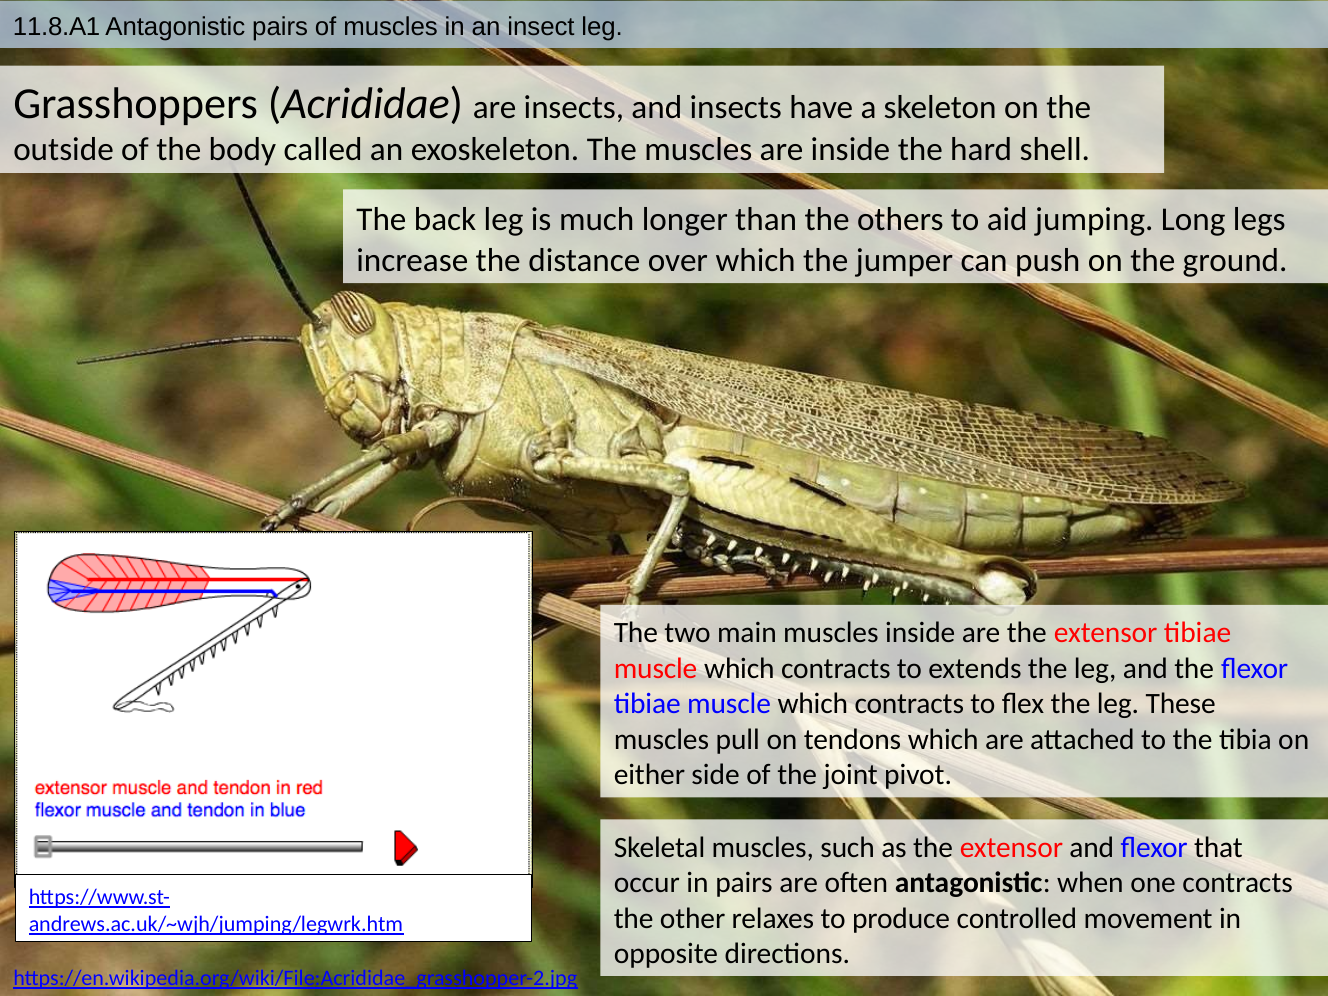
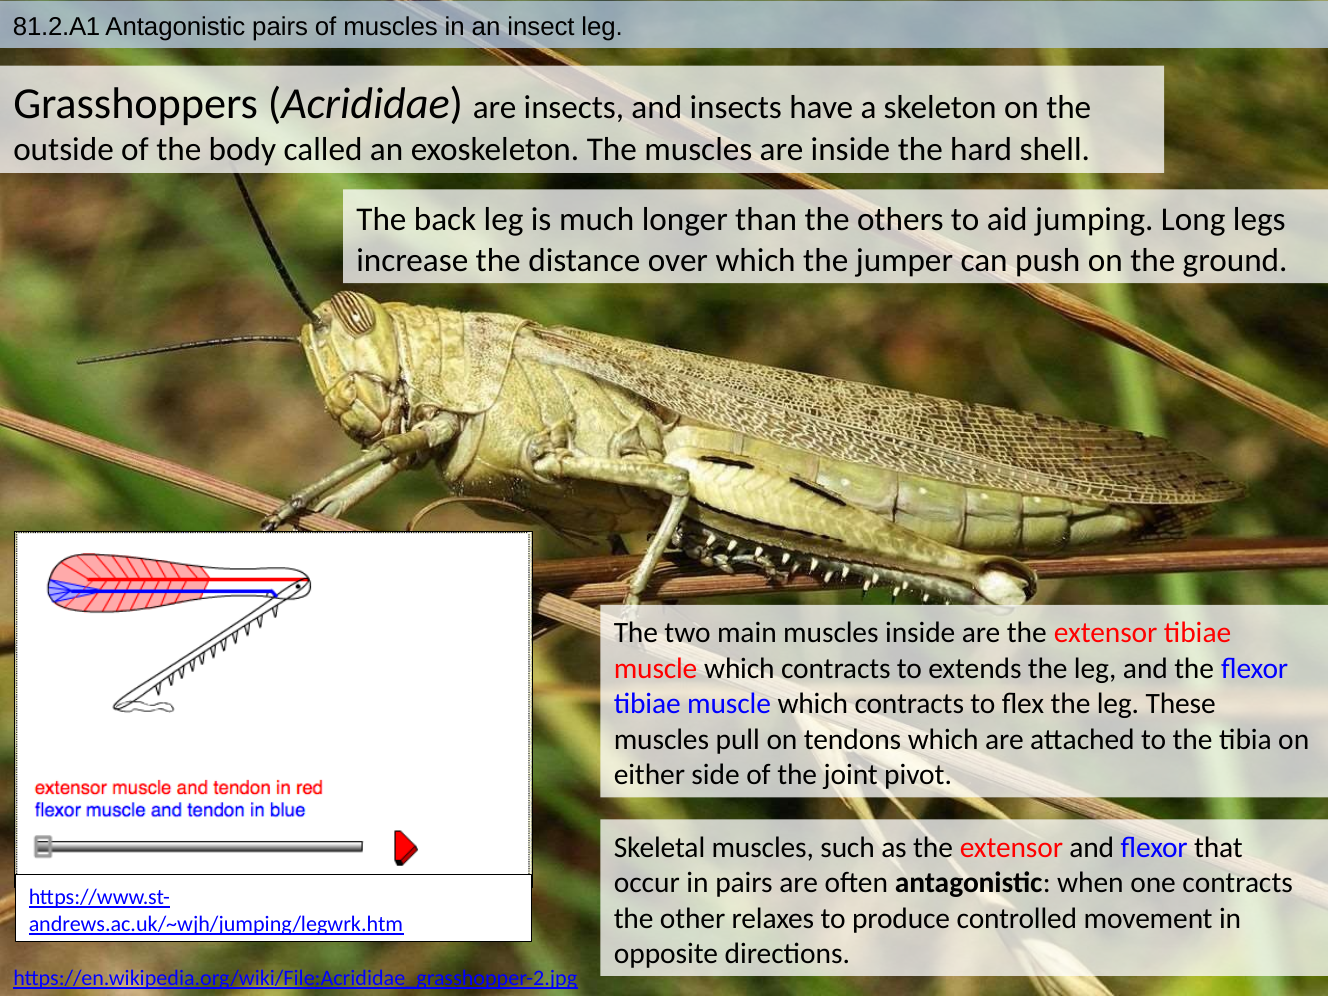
11.8.A1: 11.8.A1 -> 81.2.A1
